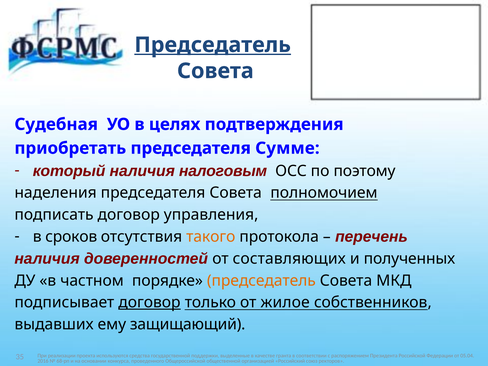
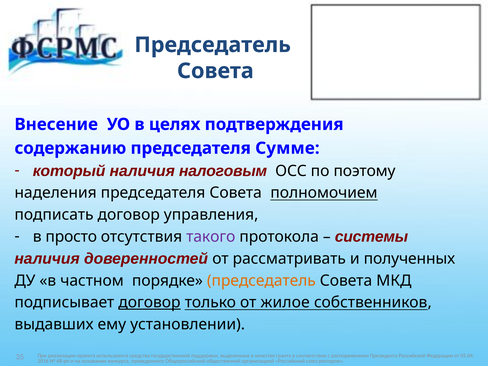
Председатель at (213, 45) underline: present -> none
Судебная: Судебная -> Внесение
приобретать: приобретать -> содержанию
сроков: сроков -> просто
такого colour: orange -> purple
перечень: перечень -> системы
составляющих: составляющих -> рассматривать
защищающий: защищающий -> установлении
